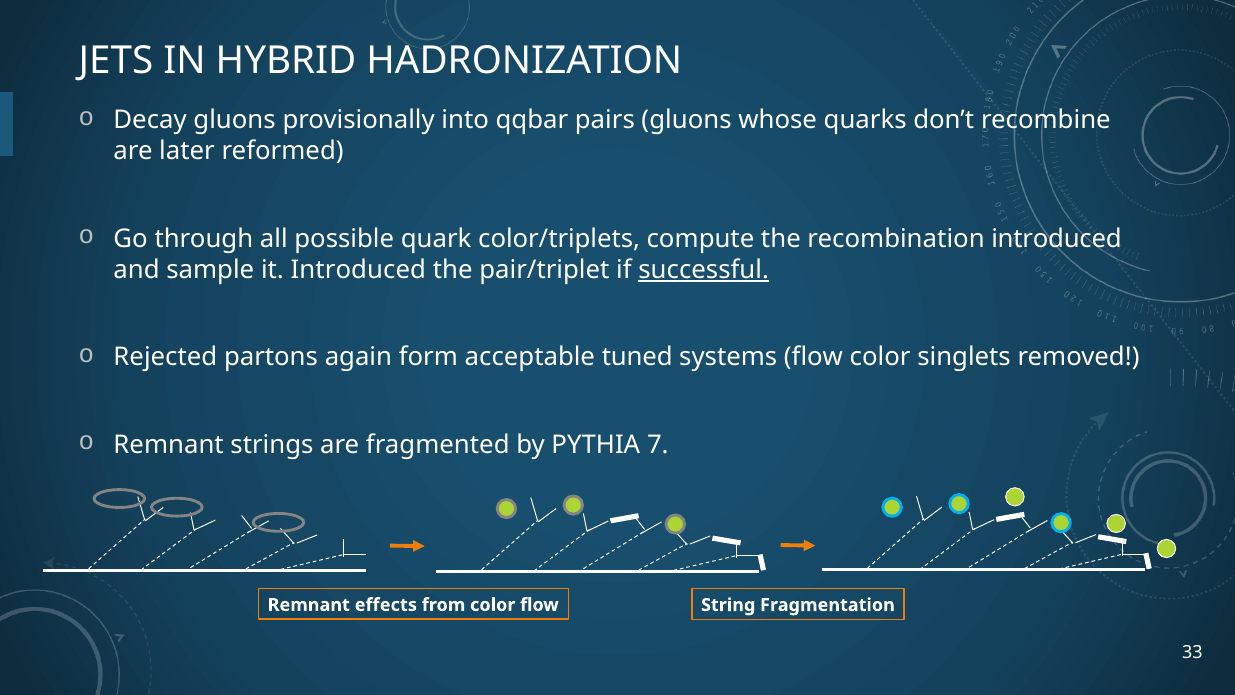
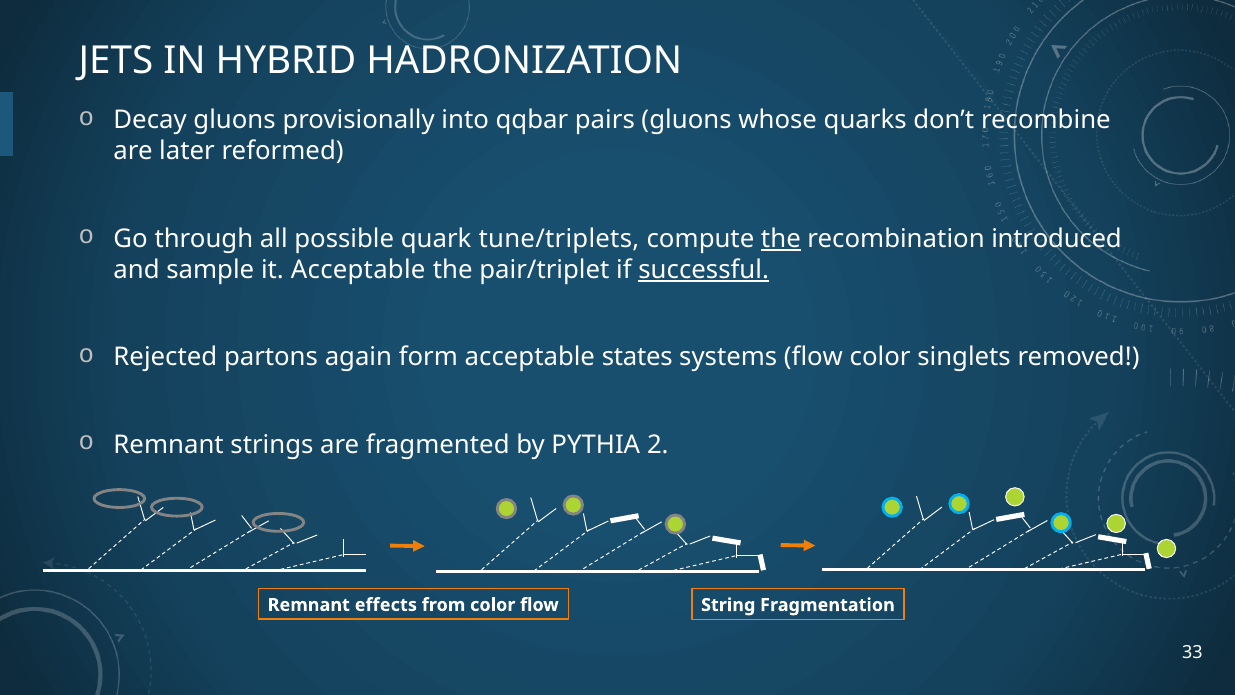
color/triplets: color/triplets -> tune/triplets
the at (781, 239) underline: none -> present
it Introduced: Introduced -> Acceptable
tuned: tuned -> states
7: 7 -> 2
